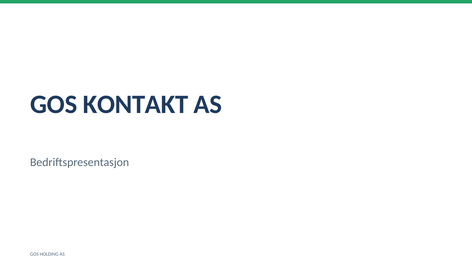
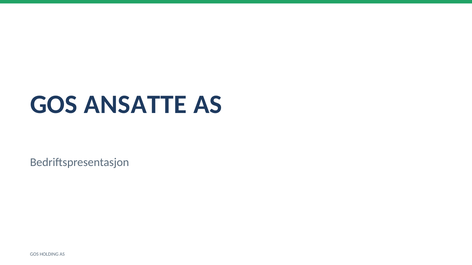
KONTAKT: KONTAKT -> ANSATTE
